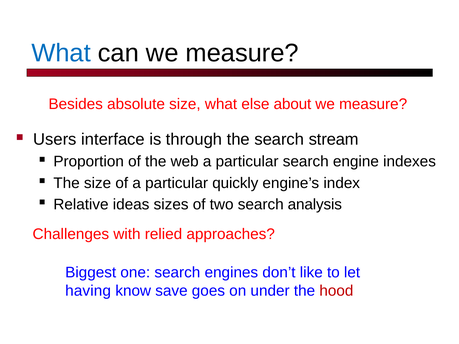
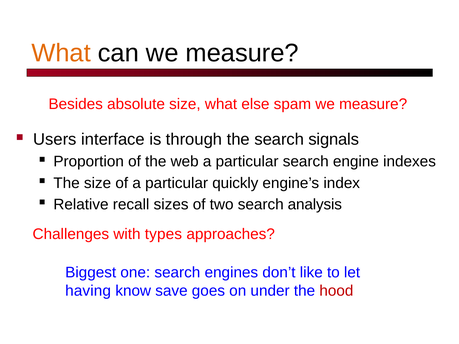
What at (61, 53) colour: blue -> orange
about: about -> spam
stream: stream -> signals
ideas: ideas -> recall
relied: relied -> types
